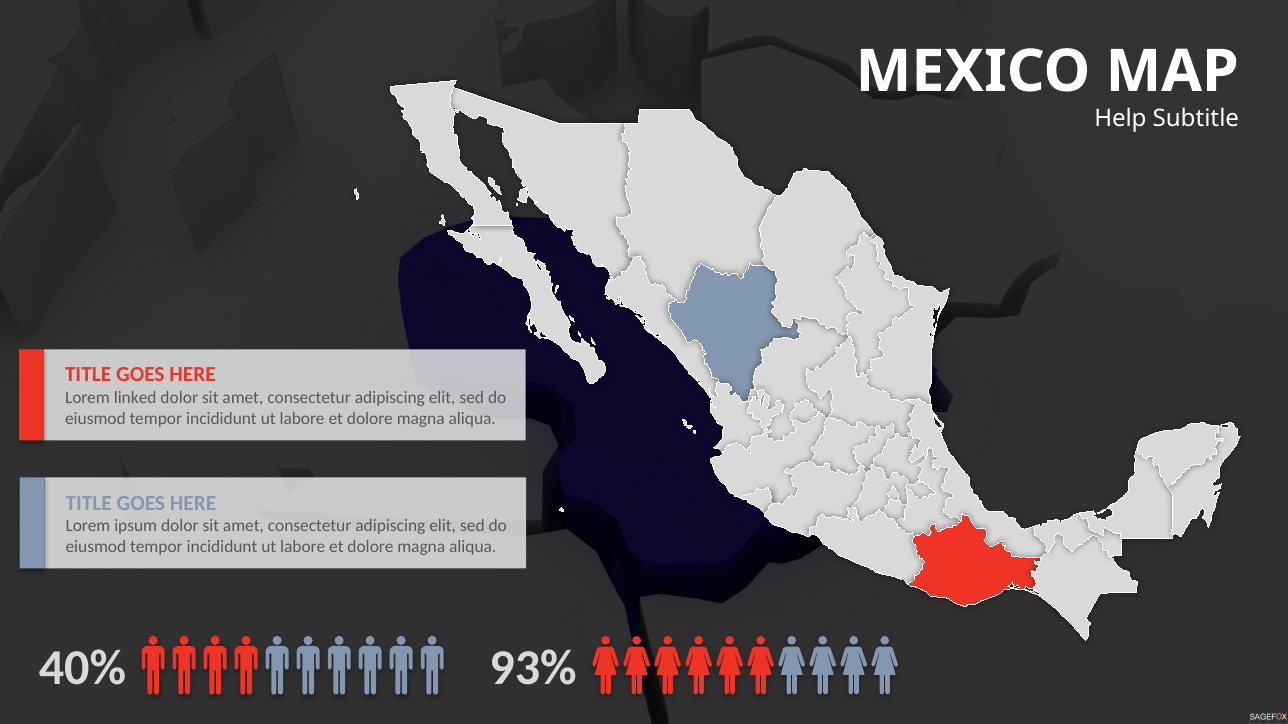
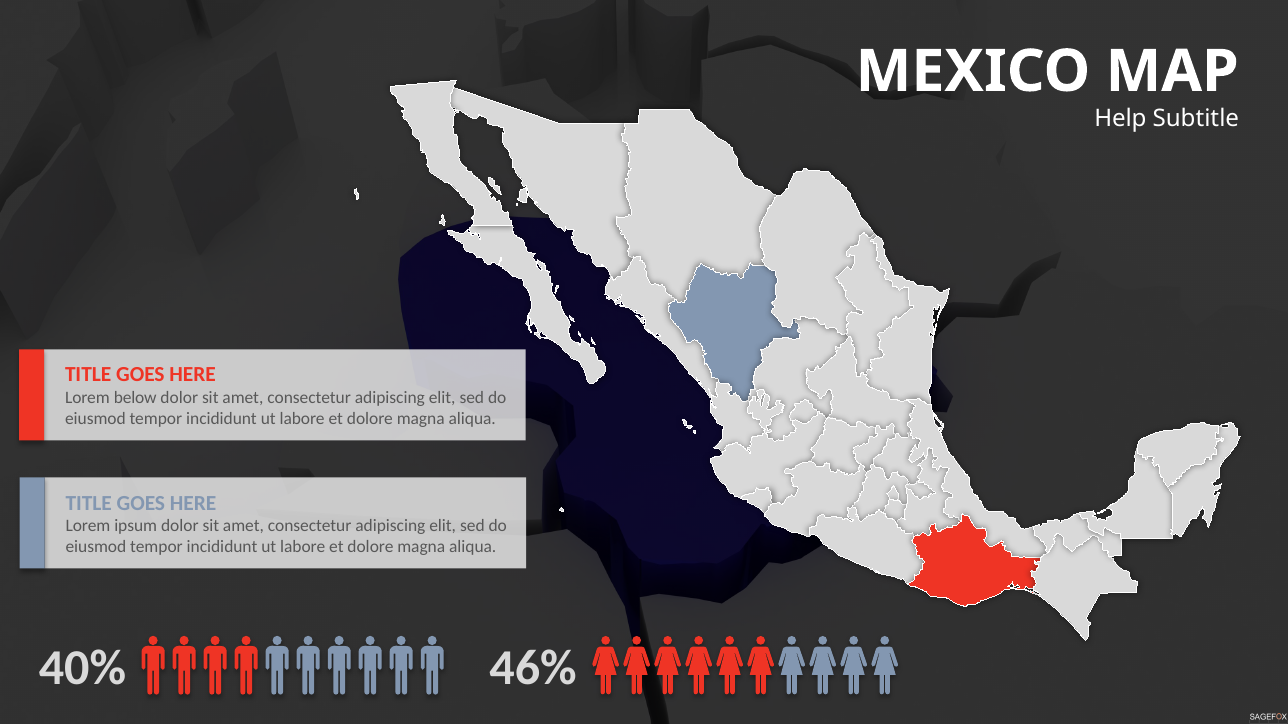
linked: linked -> below
93%: 93% -> 46%
